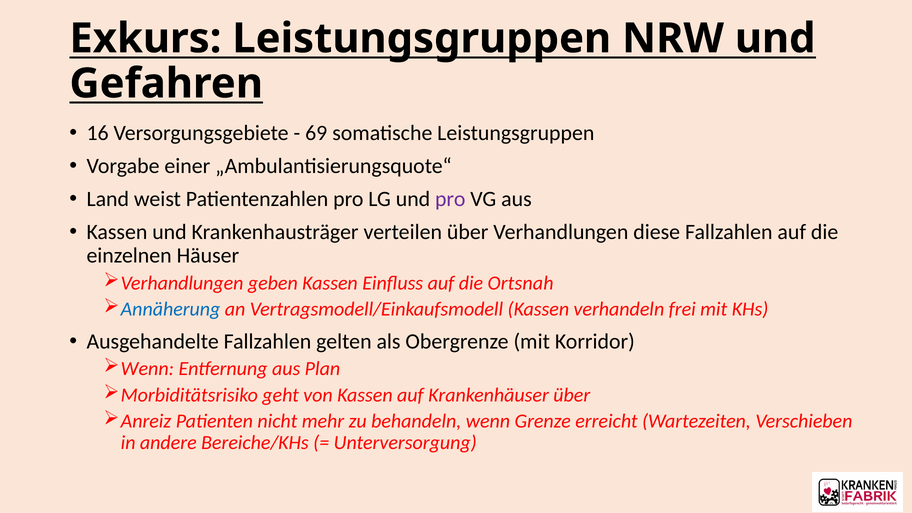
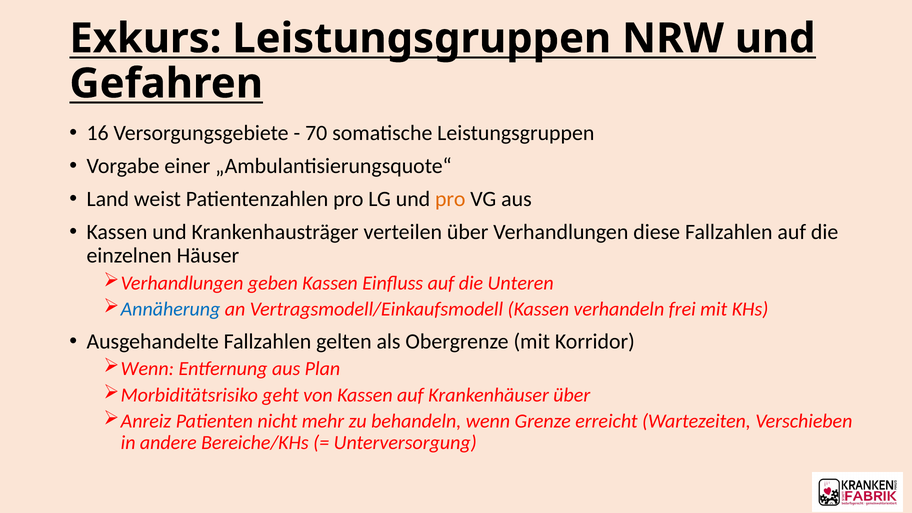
69: 69 -> 70
pro at (450, 199) colour: purple -> orange
Ortsnah: Ortsnah -> Unteren
